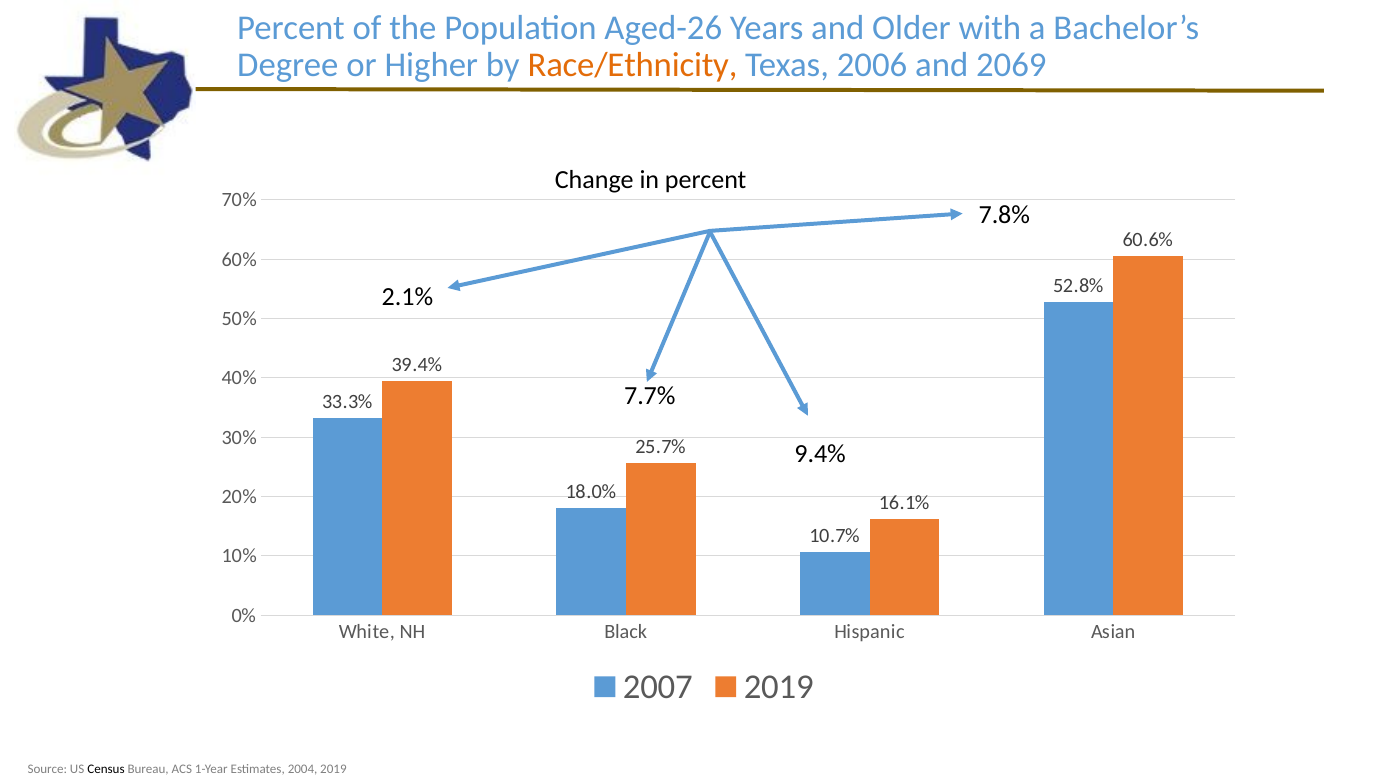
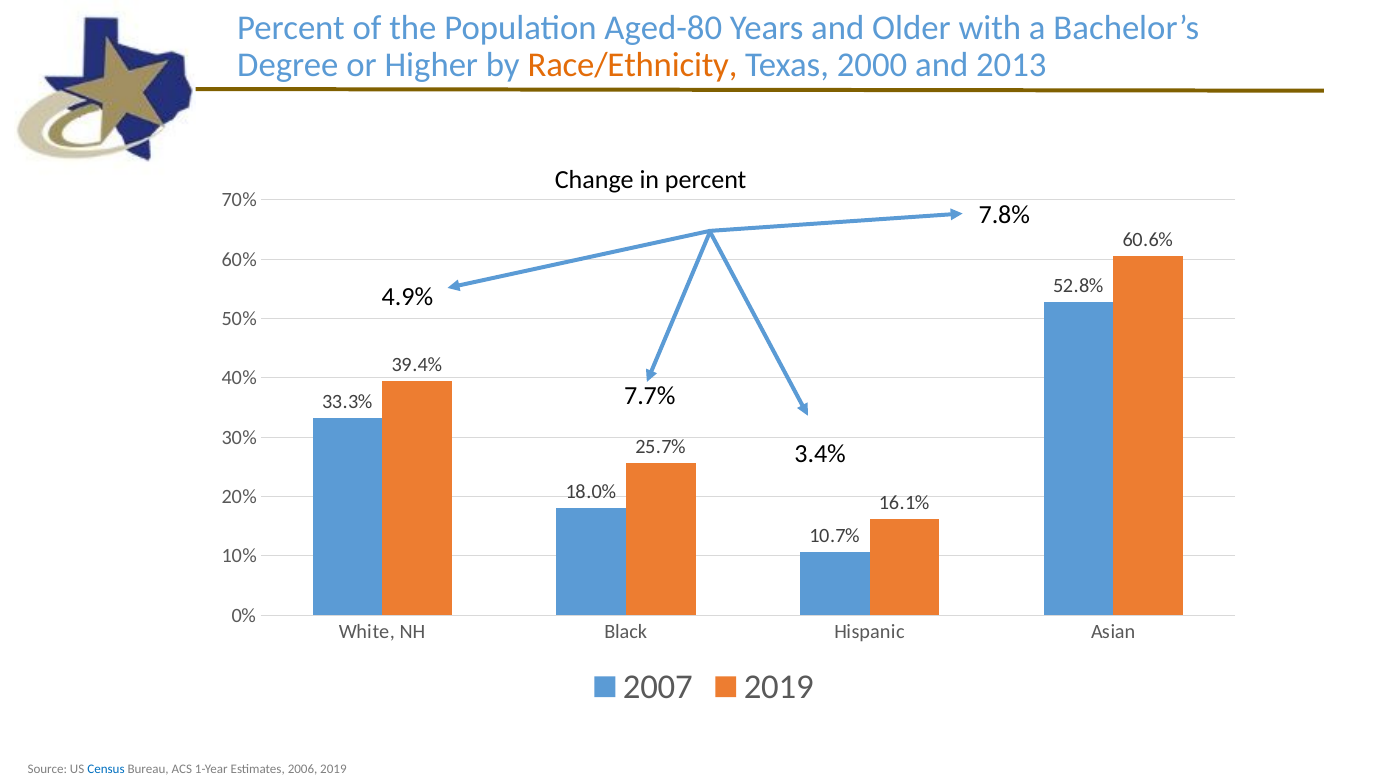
Aged-26: Aged-26 -> Aged-80
2006: 2006 -> 2000
2069: 2069 -> 2013
2.1%: 2.1% -> 4.9%
9.4%: 9.4% -> 3.4%
Census colour: black -> blue
2004: 2004 -> 2006
